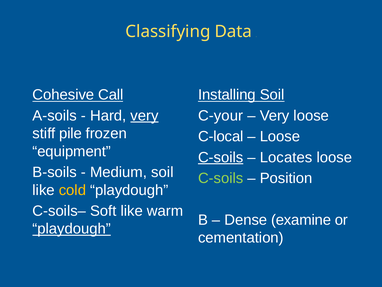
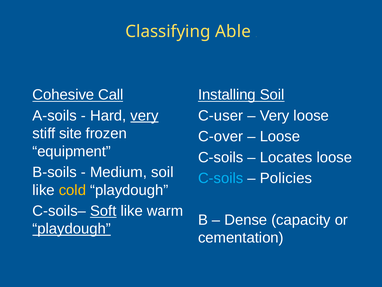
Data: Data -> Able
C-your: C-your -> C-user
pile: pile -> site
C-local: C-local -> C-over
C-soils at (221, 157) underline: present -> none
C-soils at (221, 178) colour: light green -> light blue
Position: Position -> Policies
Soft underline: none -> present
examine: examine -> capacity
